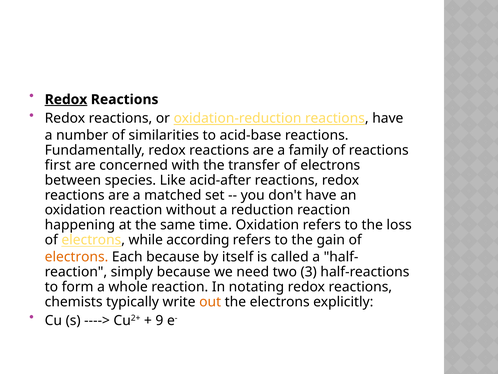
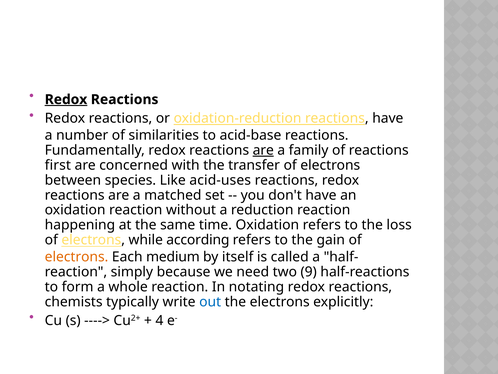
are at (263, 150) underline: none -> present
acid-after: acid-after -> acid-uses
Each because: because -> medium
3: 3 -> 9
out colour: orange -> blue
9: 9 -> 4
